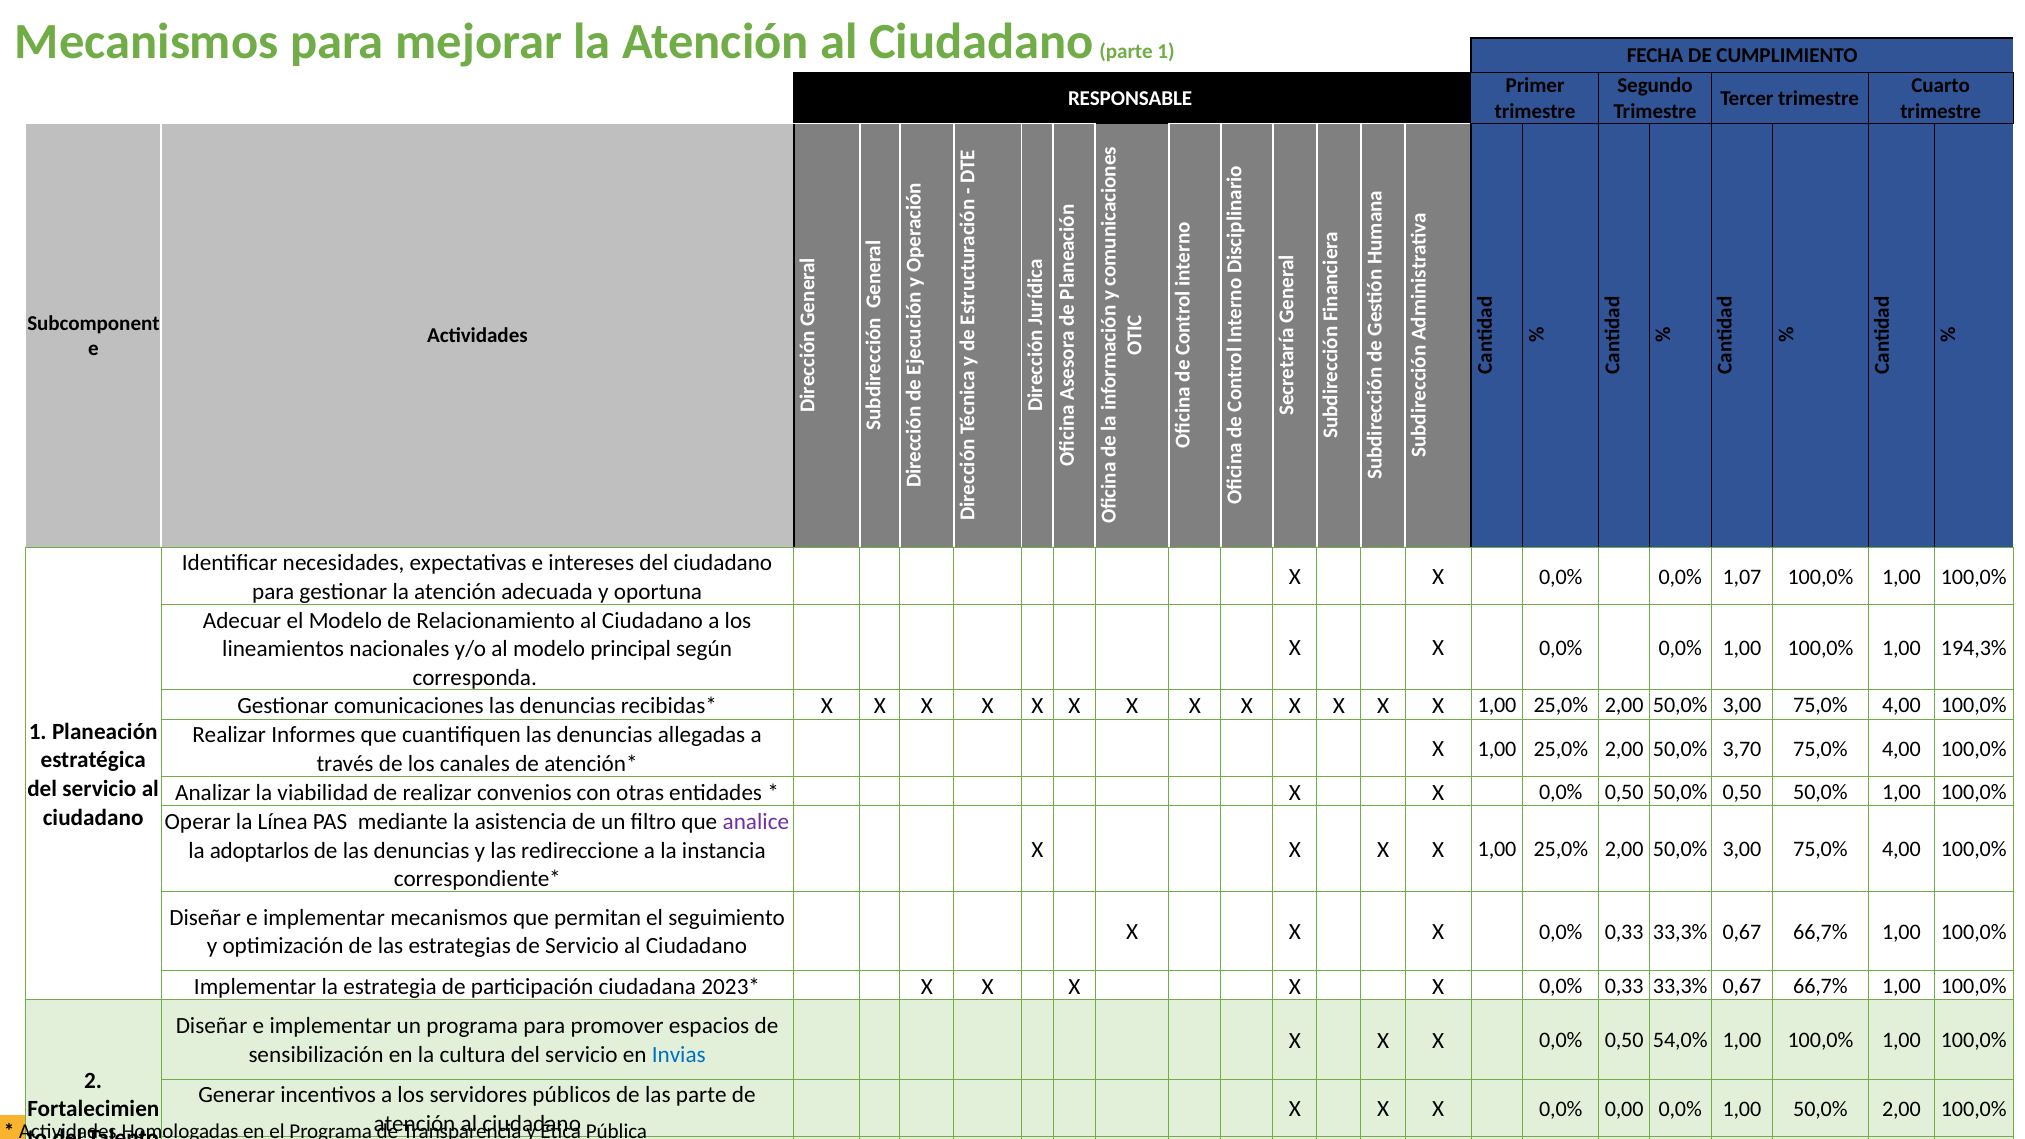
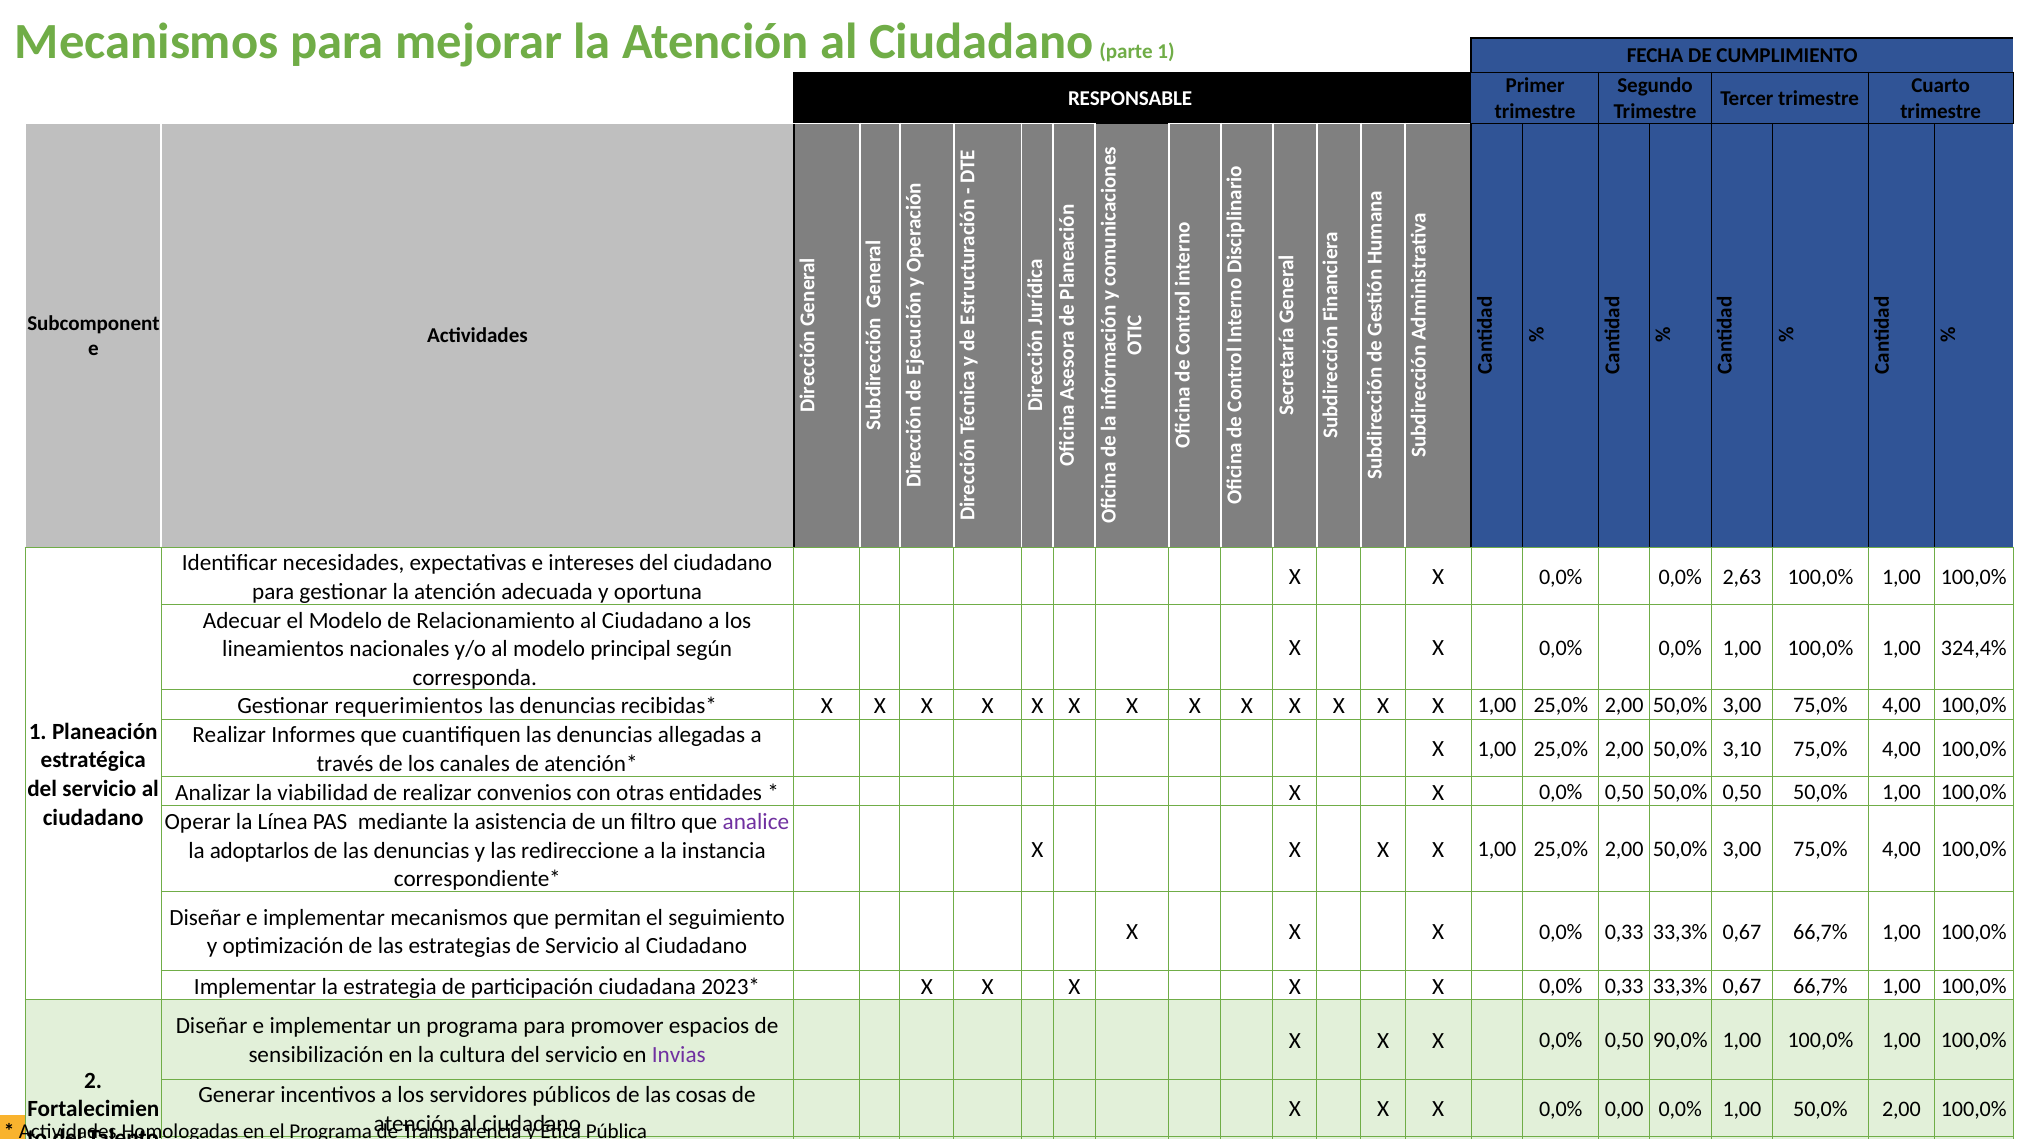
1,07: 1,07 -> 2,63
194,3%: 194,3% -> 324,4%
comunicaciones: comunicaciones -> requerimientos
3,70: 3,70 -> 3,10
54,0%: 54,0% -> 90,0%
Invias colour: blue -> purple
las parte: parte -> cosas
